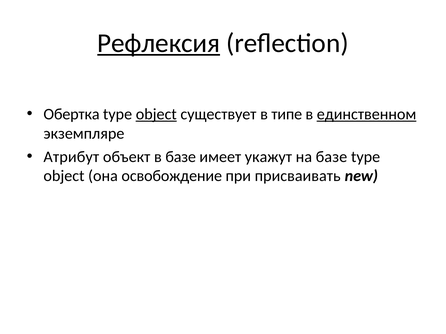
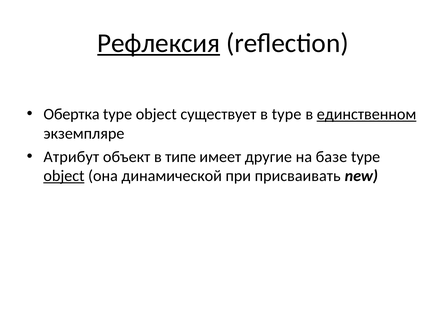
object at (156, 114) underline: present -> none
в типе: типе -> type
в базе: базе -> типе
укажут: укажут -> другие
object at (64, 176) underline: none -> present
освобождение: освобождение -> динамической
